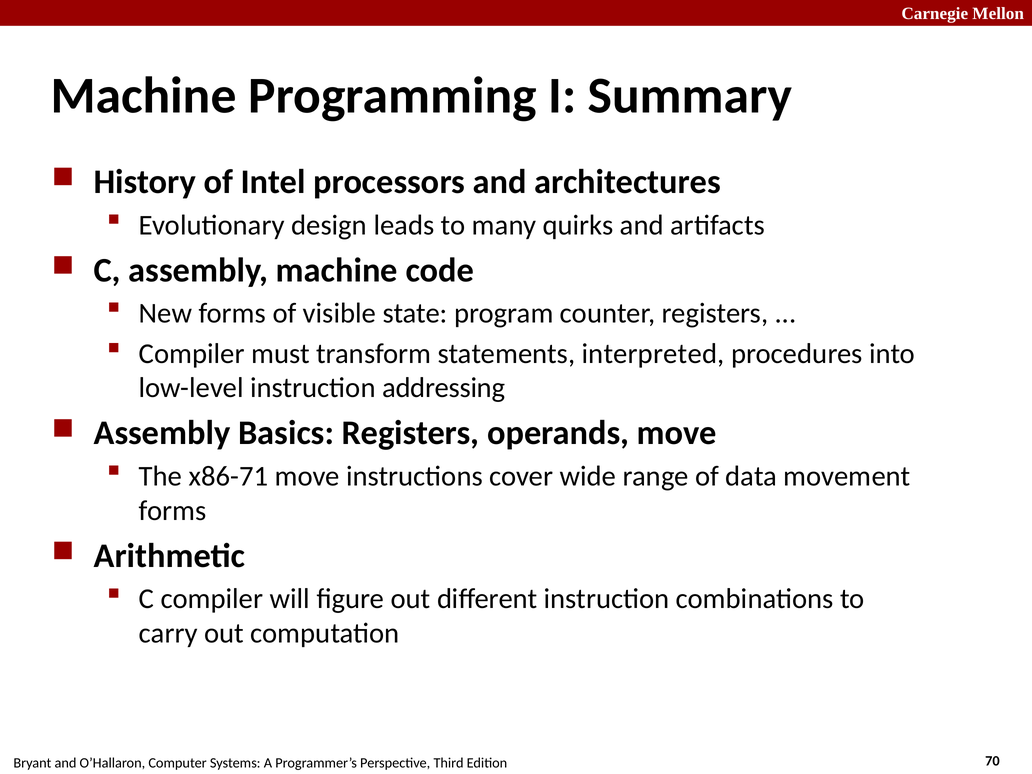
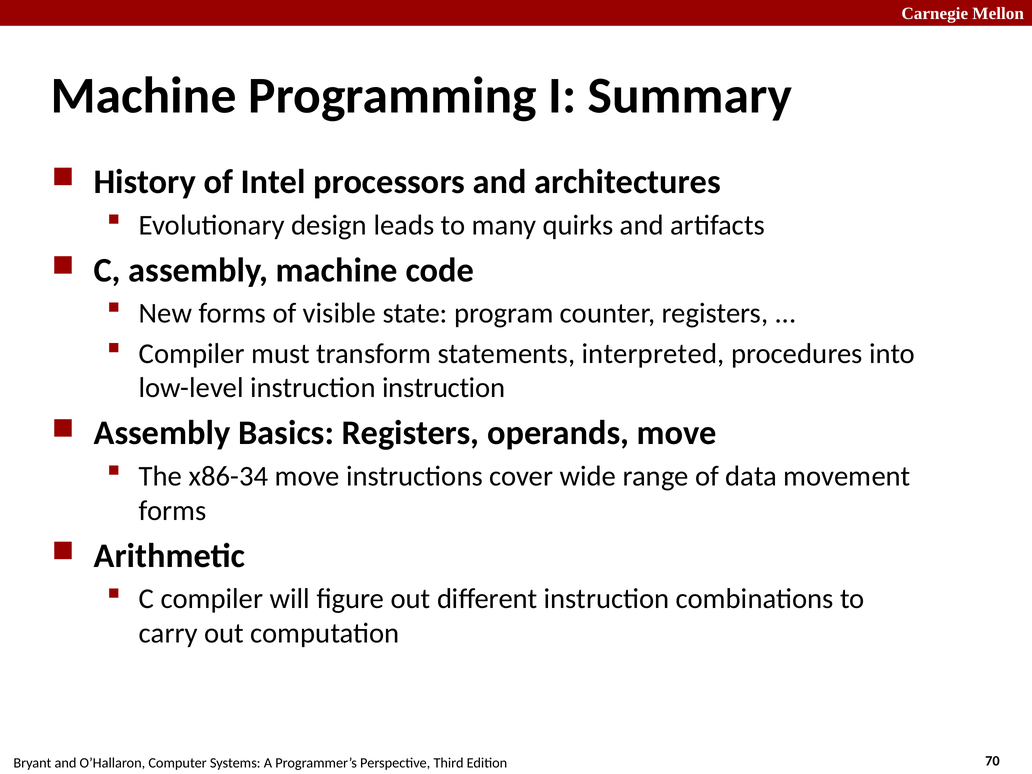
instruction addressing: addressing -> instruction
x86-71: x86-71 -> x86-34
